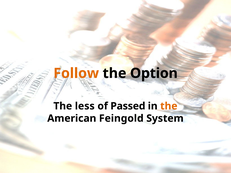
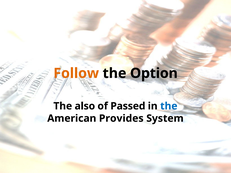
less: less -> also
the at (169, 106) colour: orange -> blue
Feingold: Feingold -> Provides
